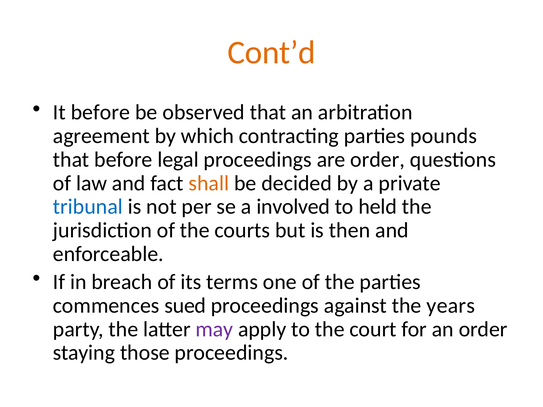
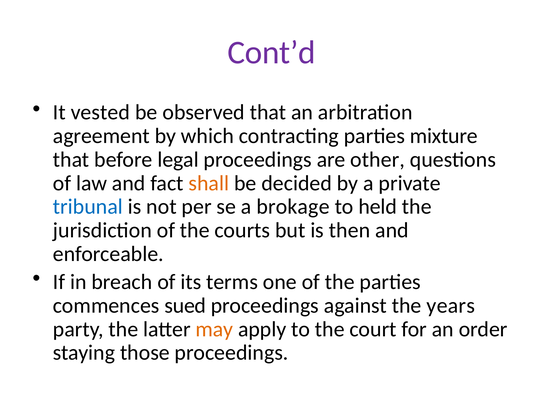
Cont’d colour: orange -> purple
It before: before -> vested
pounds: pounds -> mixture
are order: order -> other
involved: involved -> brokage
may colour: purple -> orange
